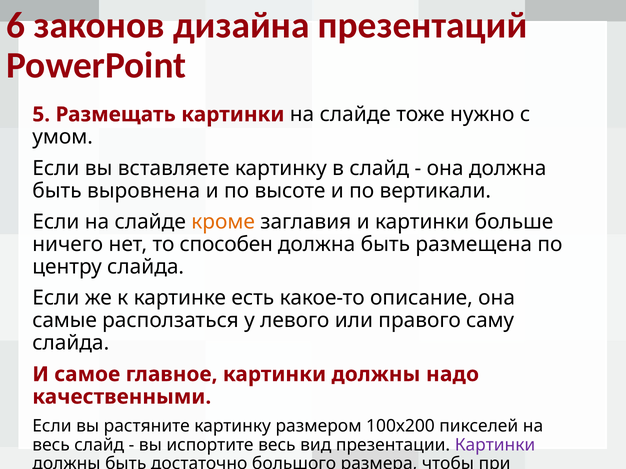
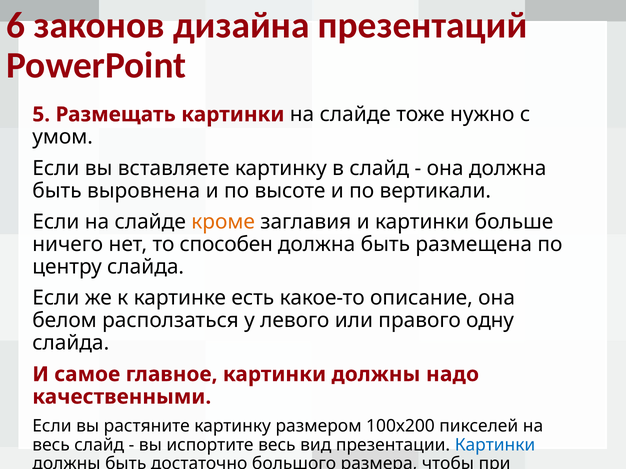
самые: самые -> белом
правого саму: саму -> одну
Картинки at (495, 445) colour: purple -> blue
